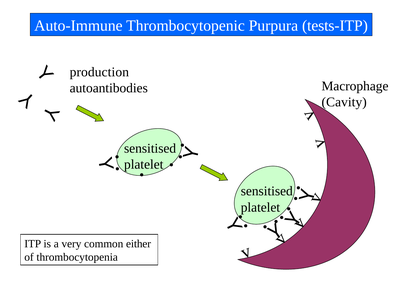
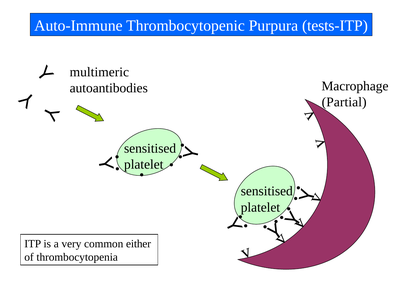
production: production -> multimeric
Cavity: Cavity -> Partial
